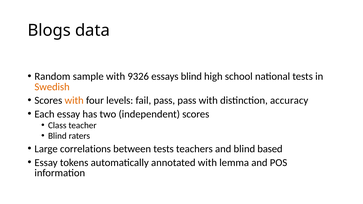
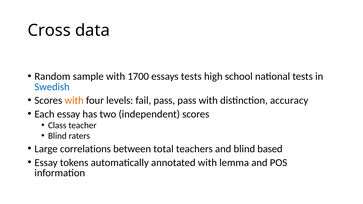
Blogs: Blogs -> Cross
9326: 9326 -> 1700
essays blind: blind -> tests
Swedish colour: orange -> blue
between tests: tests -> total
